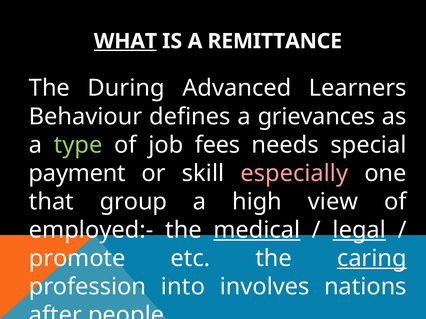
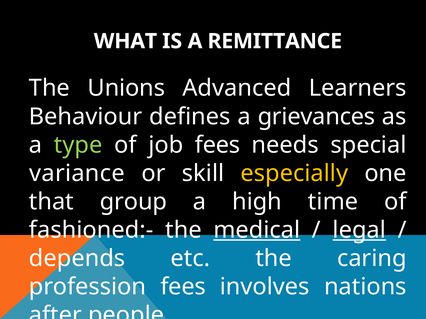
WHAT underline: present -> none
During: During -> Unions
payment: payment -> variance
especially colour: pink -> yellow
view: view -> time
employed:-: employed:- -> fashioned:-
promote: promote -> depends
caring underline: present -> none
profession into: into -> fees
